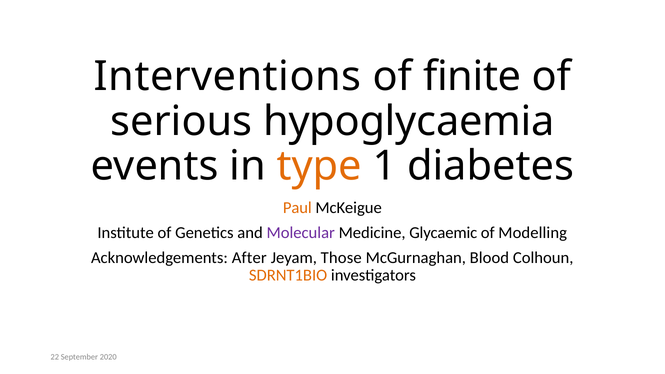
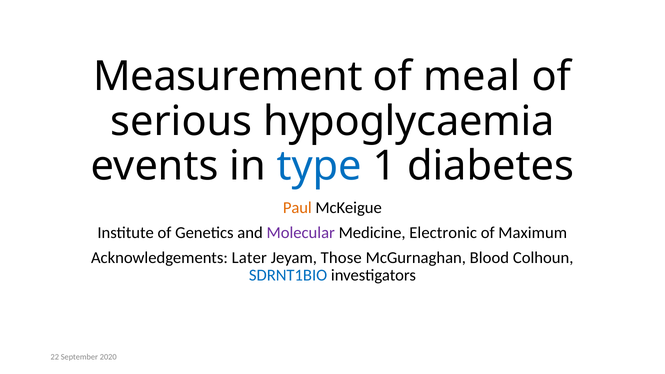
Interventions: Interventions -> Measurement
finite: finite -> meal
type colour: orange -> blue
Glycaemic: Glycaemic -> Electronic
Modelling: Modelling -> Maximum
After: After -> Later
SDRNT1BIO colour: orange -> blue
